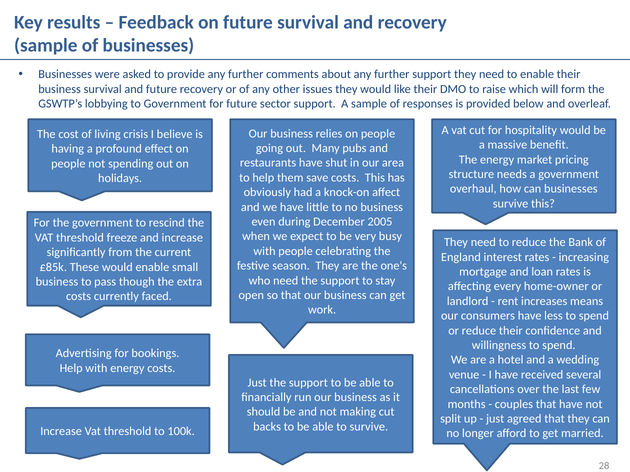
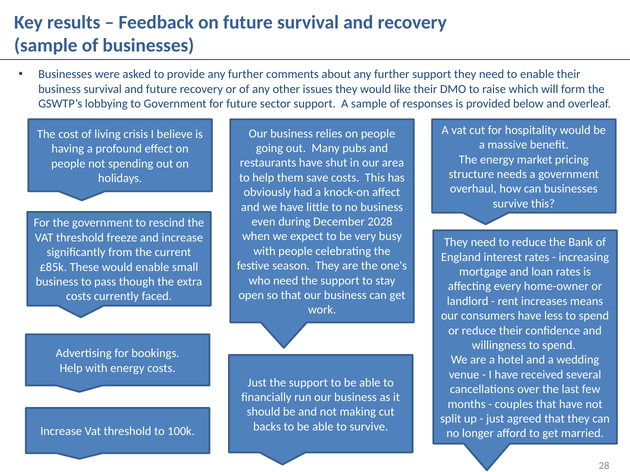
2005: 2005 -> 2028
